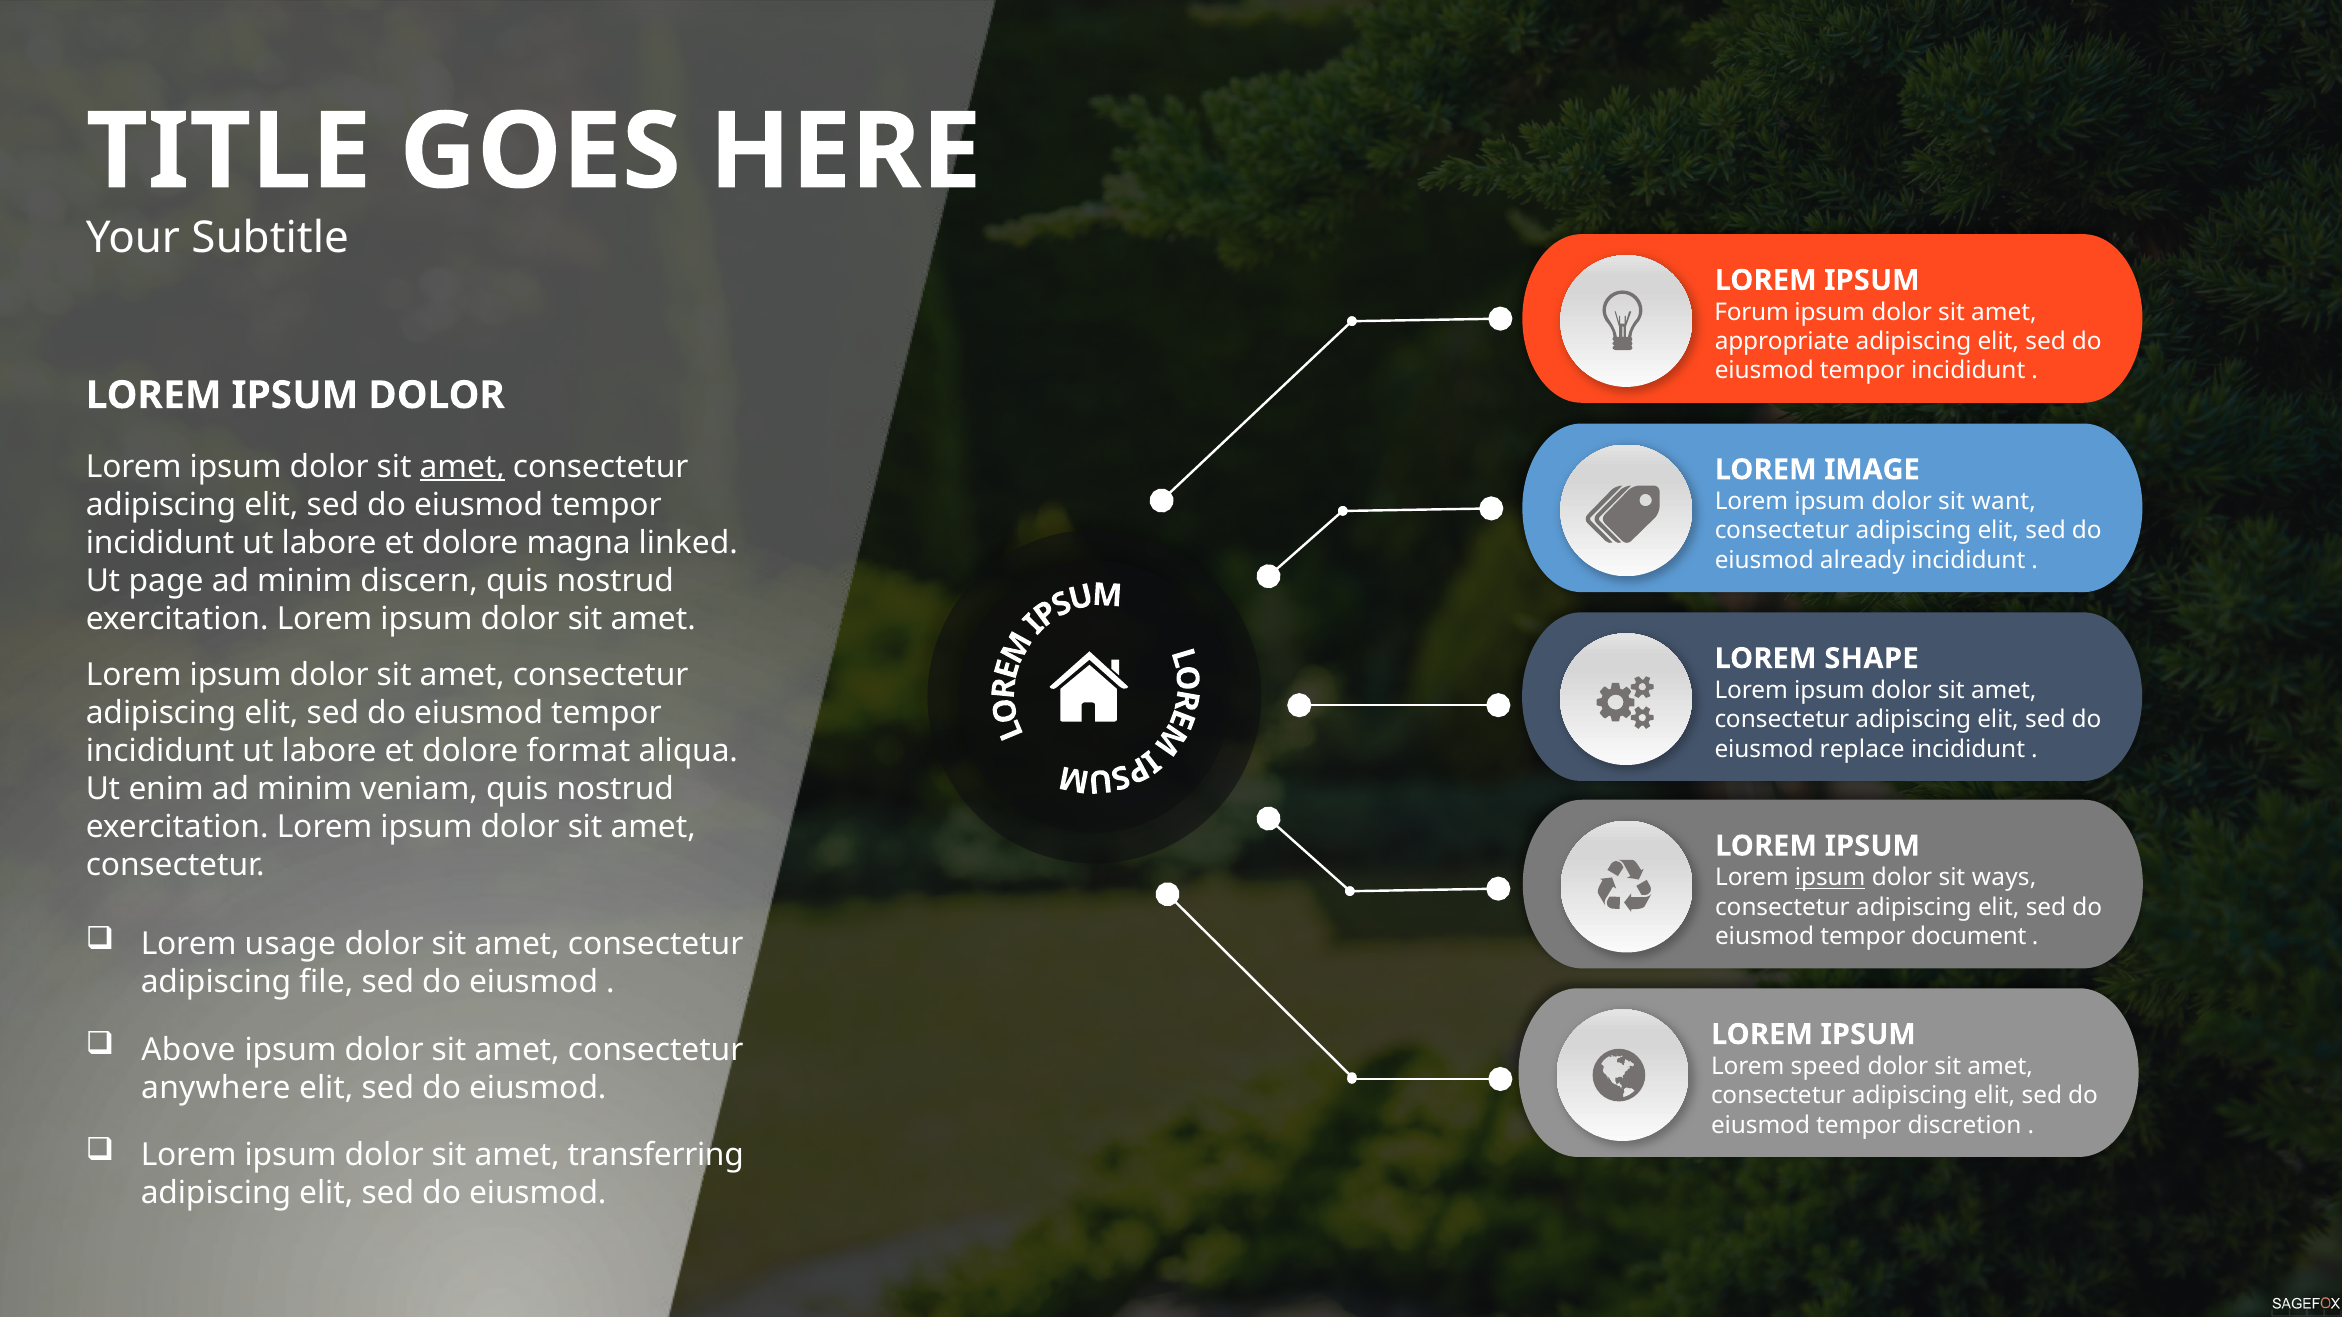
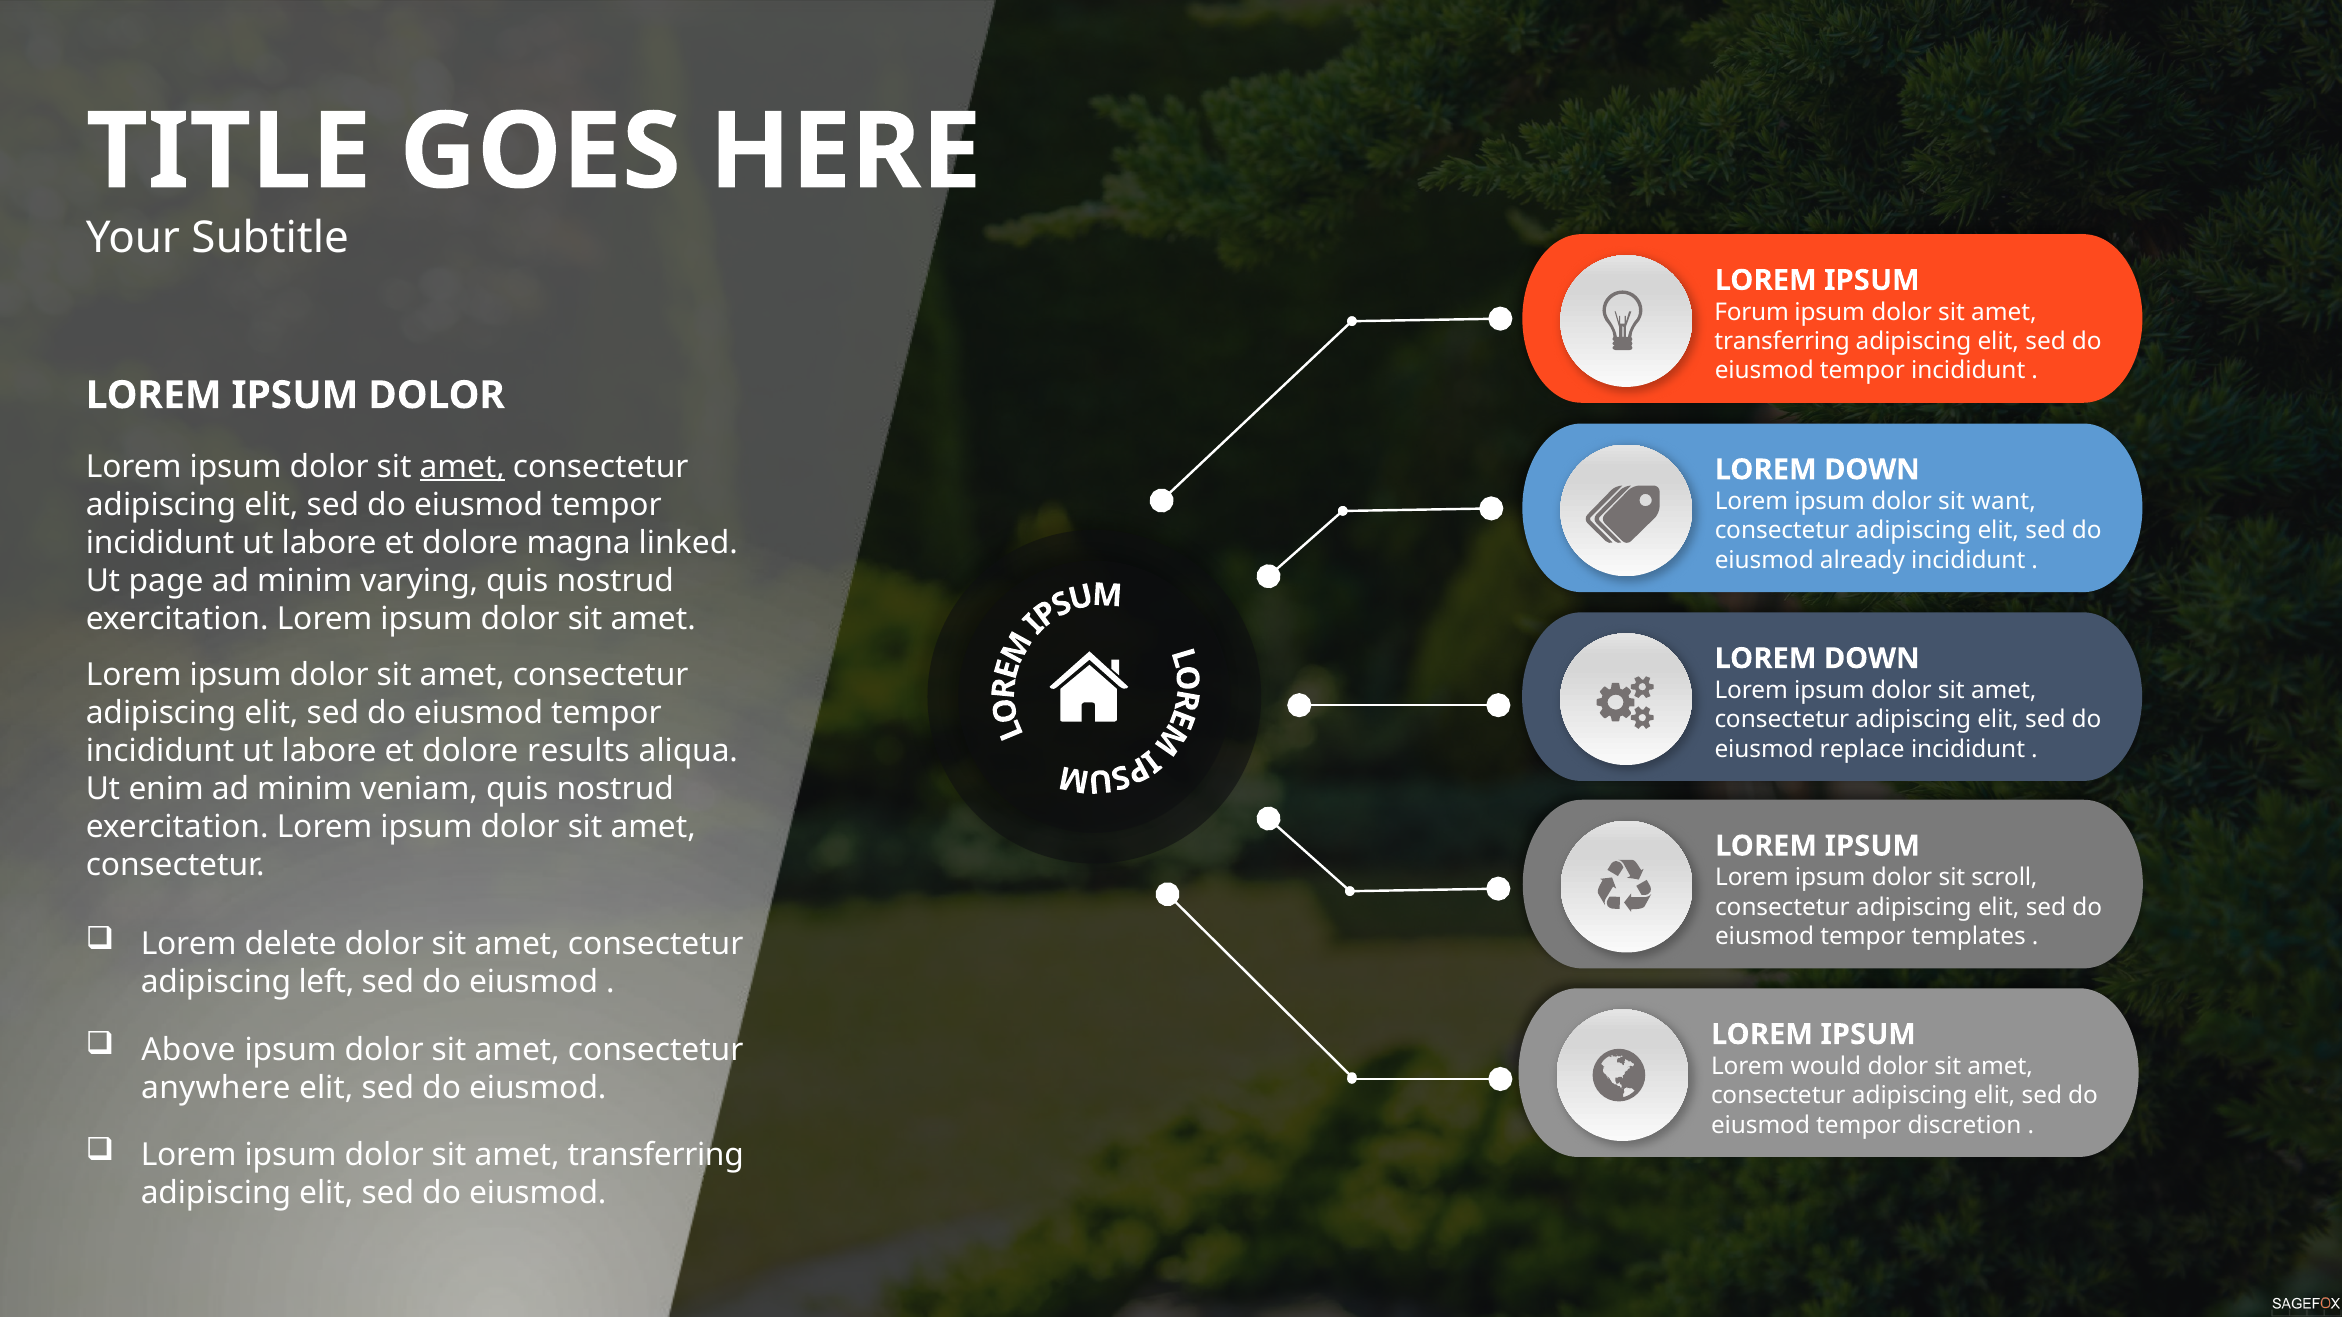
appropriate at (1782, 342): appropriate -> transferring
IMAGE at (1872, 470): IMAGE -> DOWN
discern: discern -> varying
SHAPE at (1872, 659): SHAPE -> DOWN
format: format -> results
ipsum at (1830, 878) underline: present -> none
ways: ways -> scroll
usage: usage -> delete
document: document -> templates
file: file -> left
speed: speed -> would
